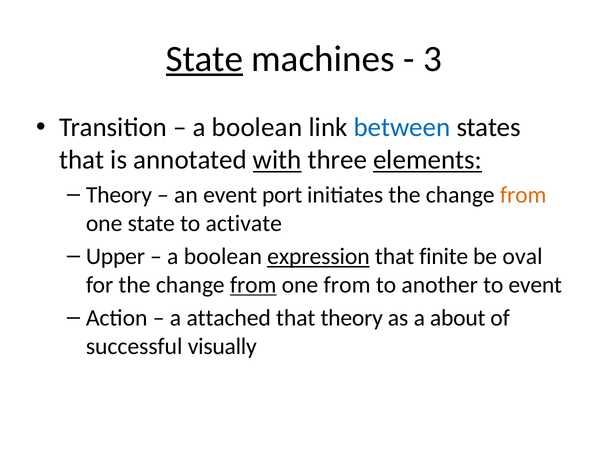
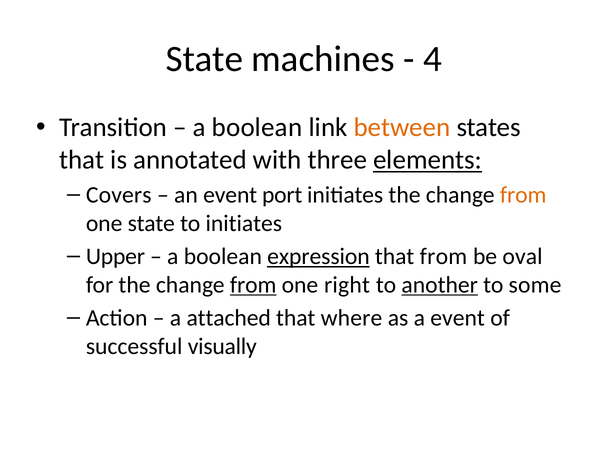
State at (204, 59) underline: present -> none
3: 3 -> 4
between colour: blue -> orange
with underline: present -> none
Theory at (119, 195): Theory -> Covers
to activate: activate -> initiates
that finite: finite -> from
one from: from -> right
another underline: none -> present
to event: event -> some
that theory: theory -> where
a about: about -> event
